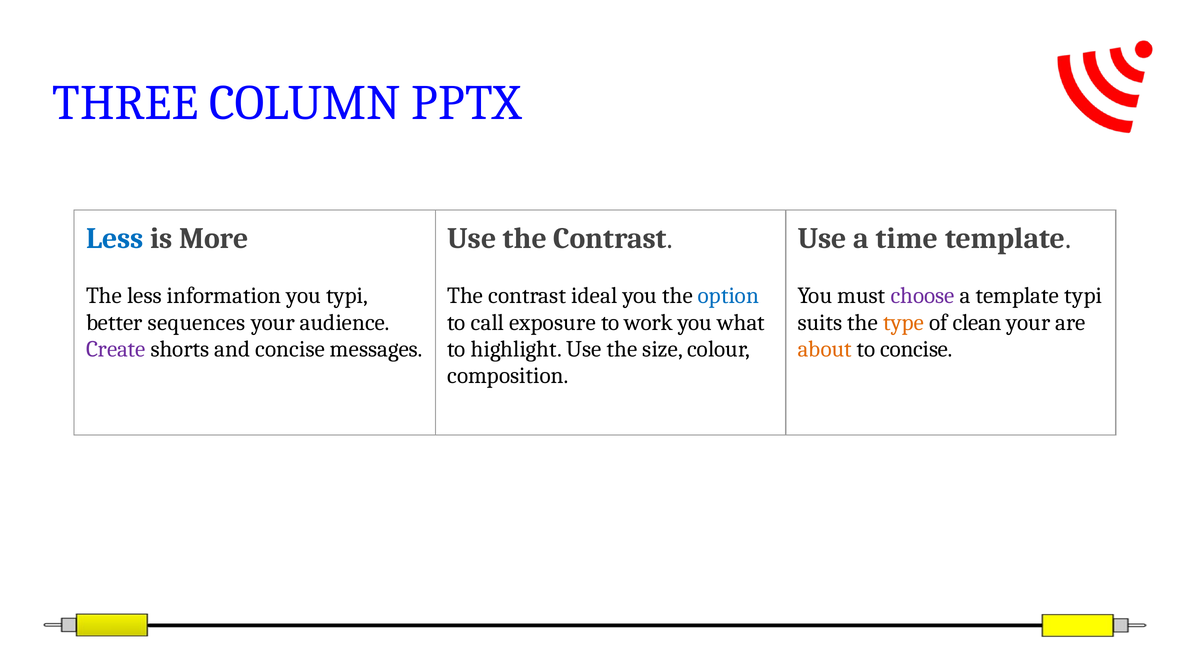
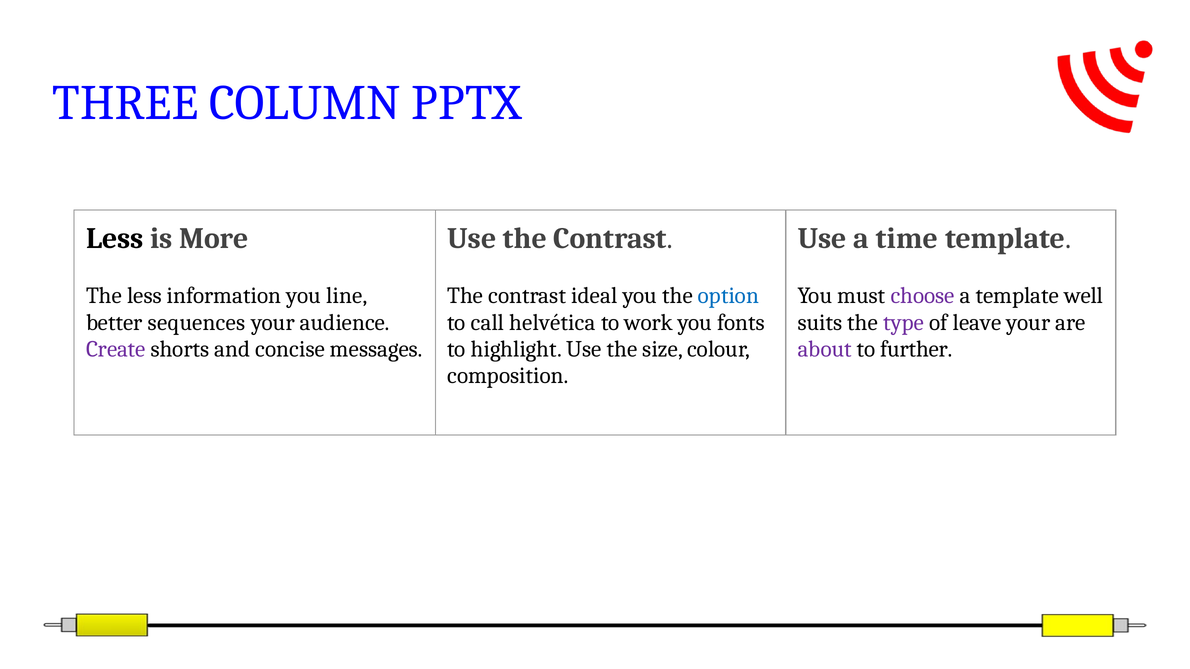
Less at (115, 239) colour: blue -> black
you typi: typi -> line
template typi: typi -> well
exposure: exposure -> helvética
what: what -> fonts
type colour: orange -> purple
clean: clean -> leave
about colour: orange -> purple
to concise: concise -> further
